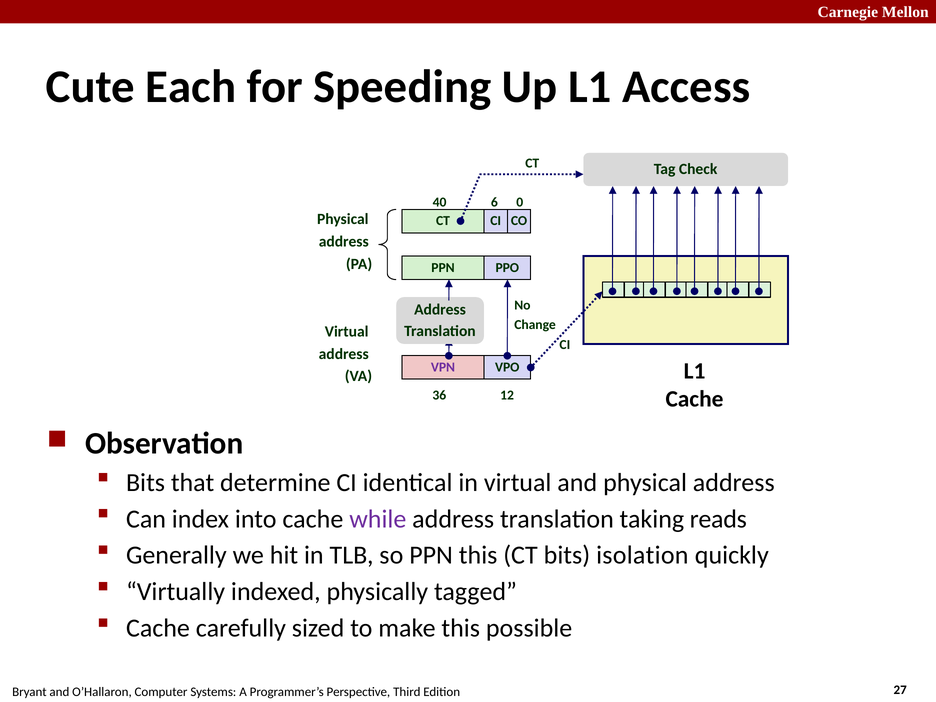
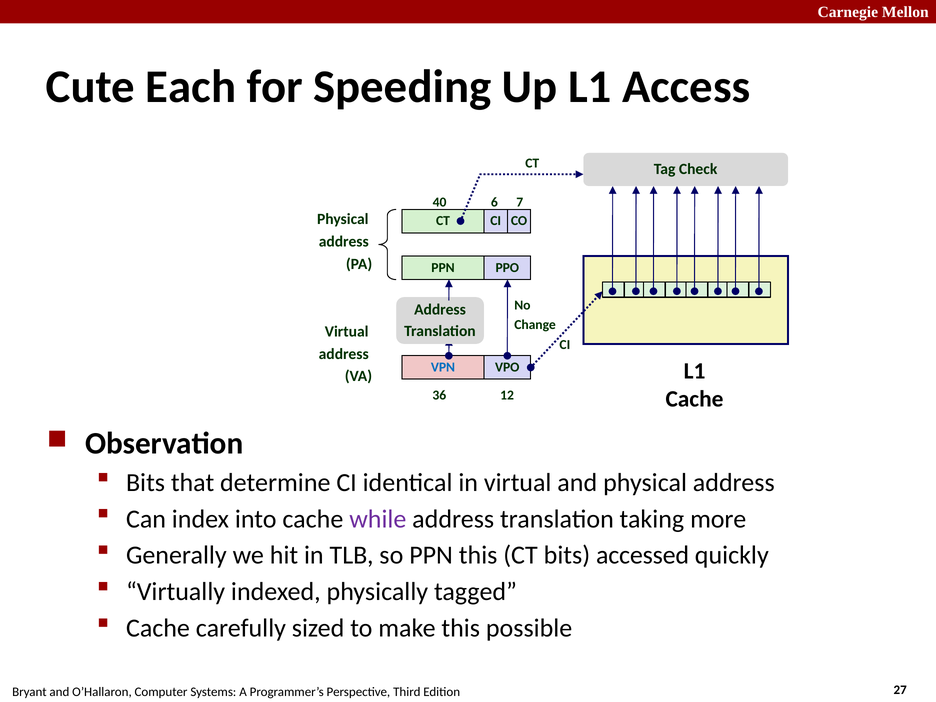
0: 0 -> 7
VPN colour: purple -> blue
reads: reads -> more
isolation: isolation -> accessed
